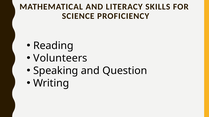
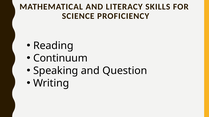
Volunteers: Volunteers -> Continuum
